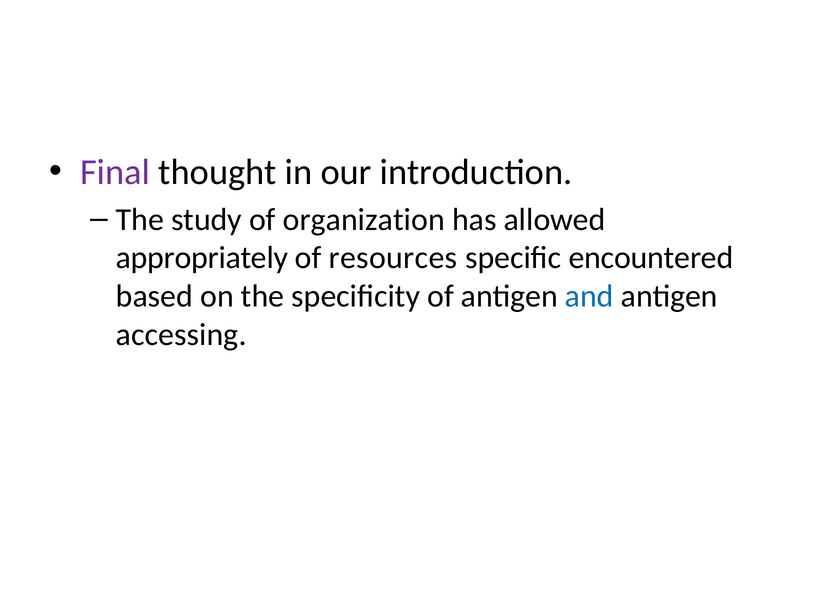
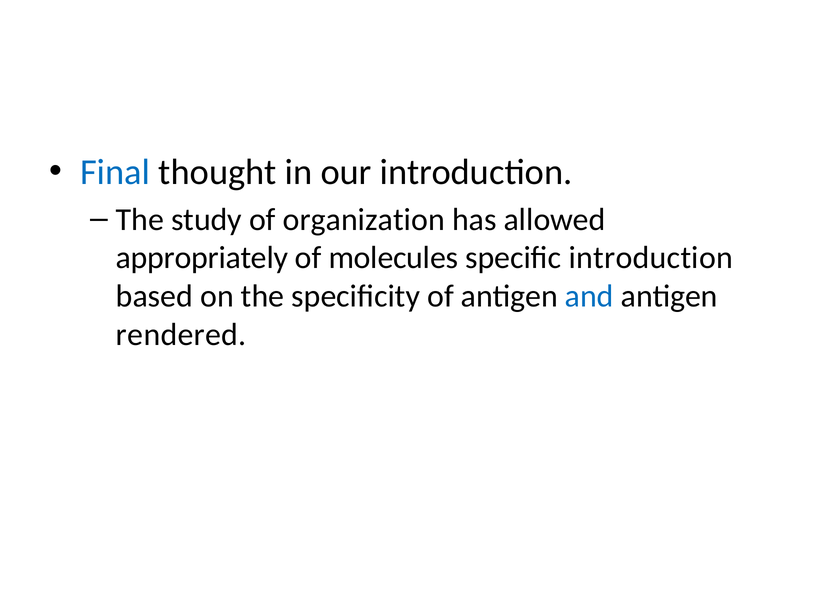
Final colour: purple -> blue
resources: resources -> molecules
specific encountered: encountered -> introduction
accessing: accessing -> rendered
